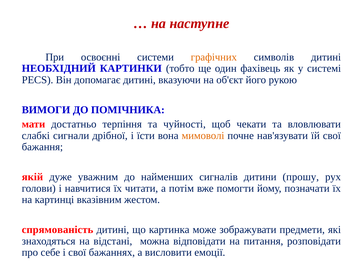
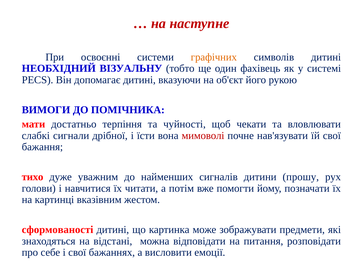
КАРТИНКИ: КАРТИНКИ -> ВІЗУАЛЬНУ
мимоволі colour: orange -> red
якій: якій -> тихо
спрямованість: спрямованість -> сформованості
